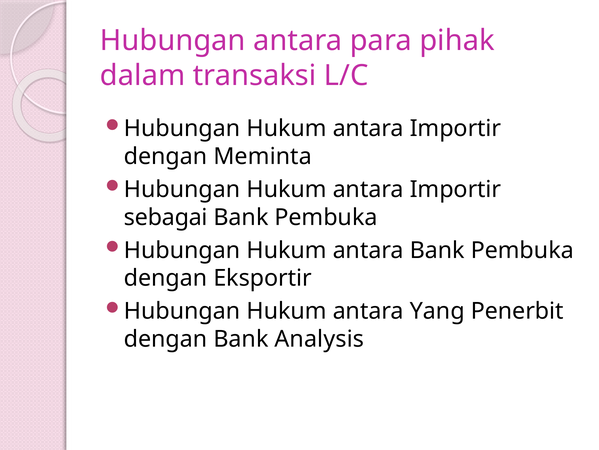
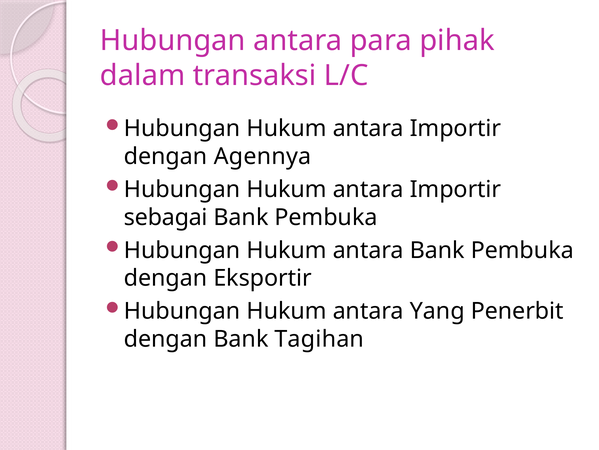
Meminta: Meminta -> Agennya
Analysis: Analysis -> Tagihan
